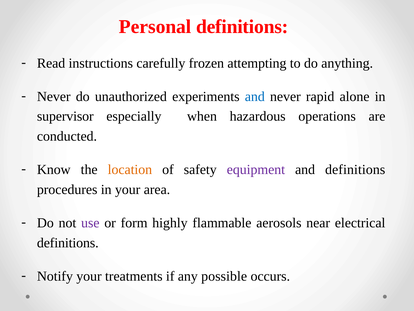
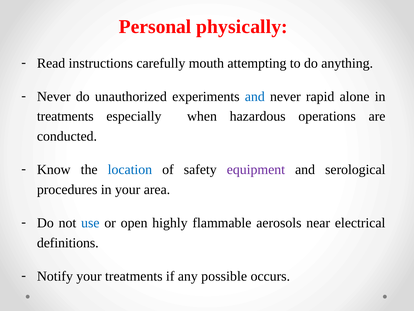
Personal definitions: definitions -> physically
frozen: frozen -> mouth
supervisor at (65, 116): supervisor -> treatments
location colour: orange -> blue
and definitions: definitions -> serological
use colour: purple -> blue
form: form -> open
